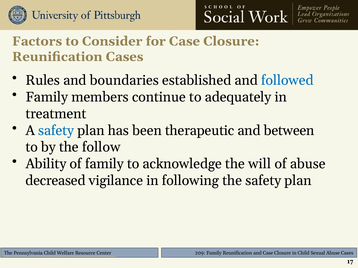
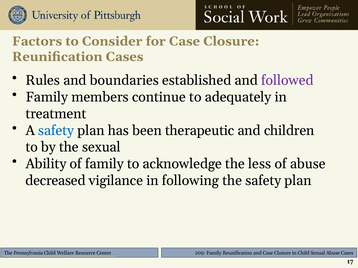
followed colour: blue -> purple
between: between -> children
the follow: follow -> sexual
will: will -> less
